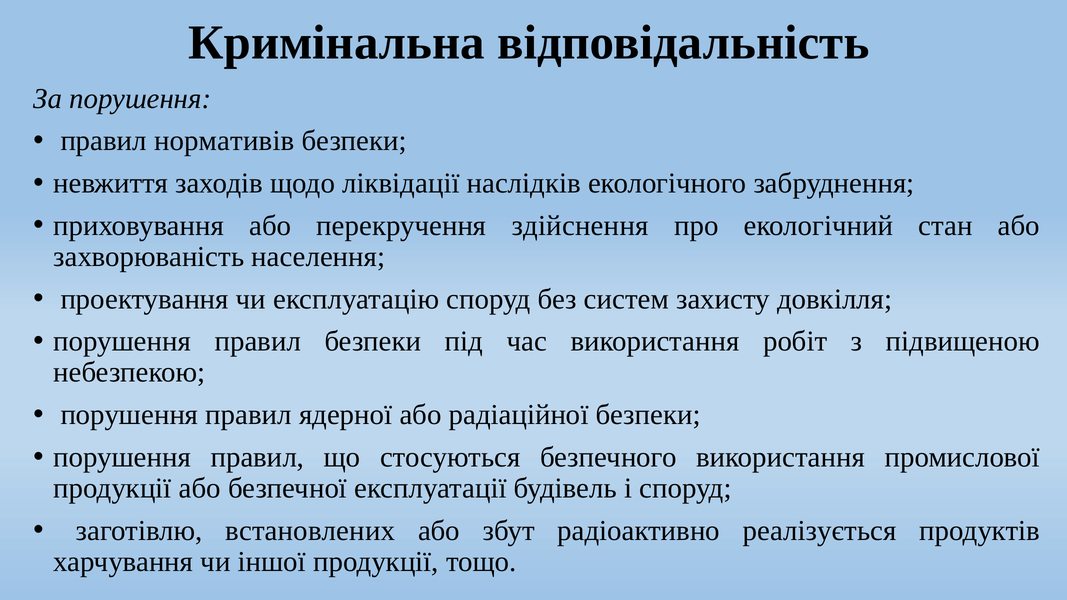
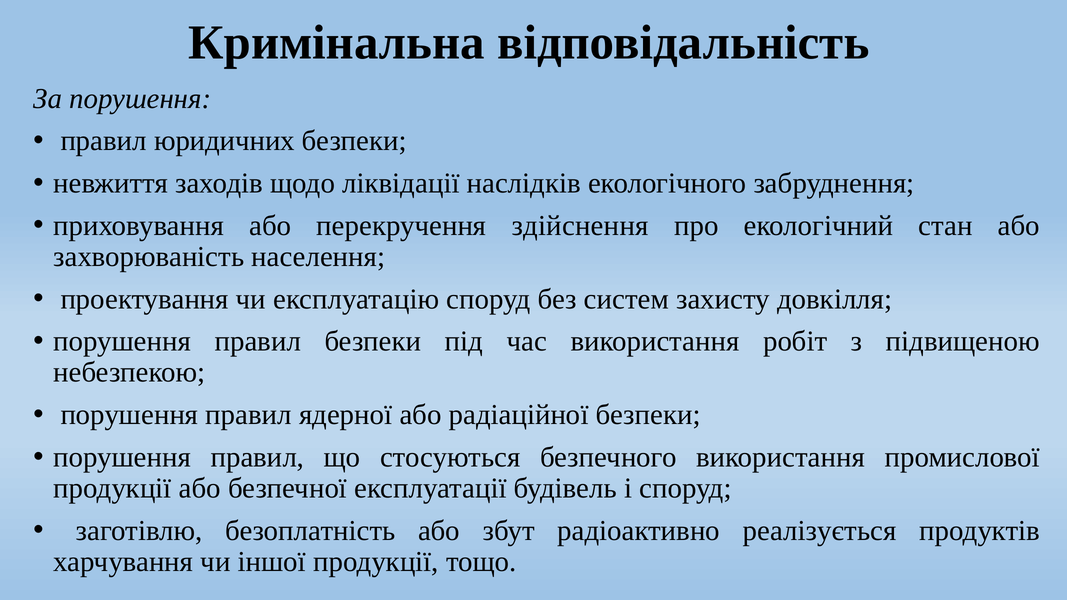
нормативів: нормативів -> юридичних
встановлених: встановлених -> безоплатність
